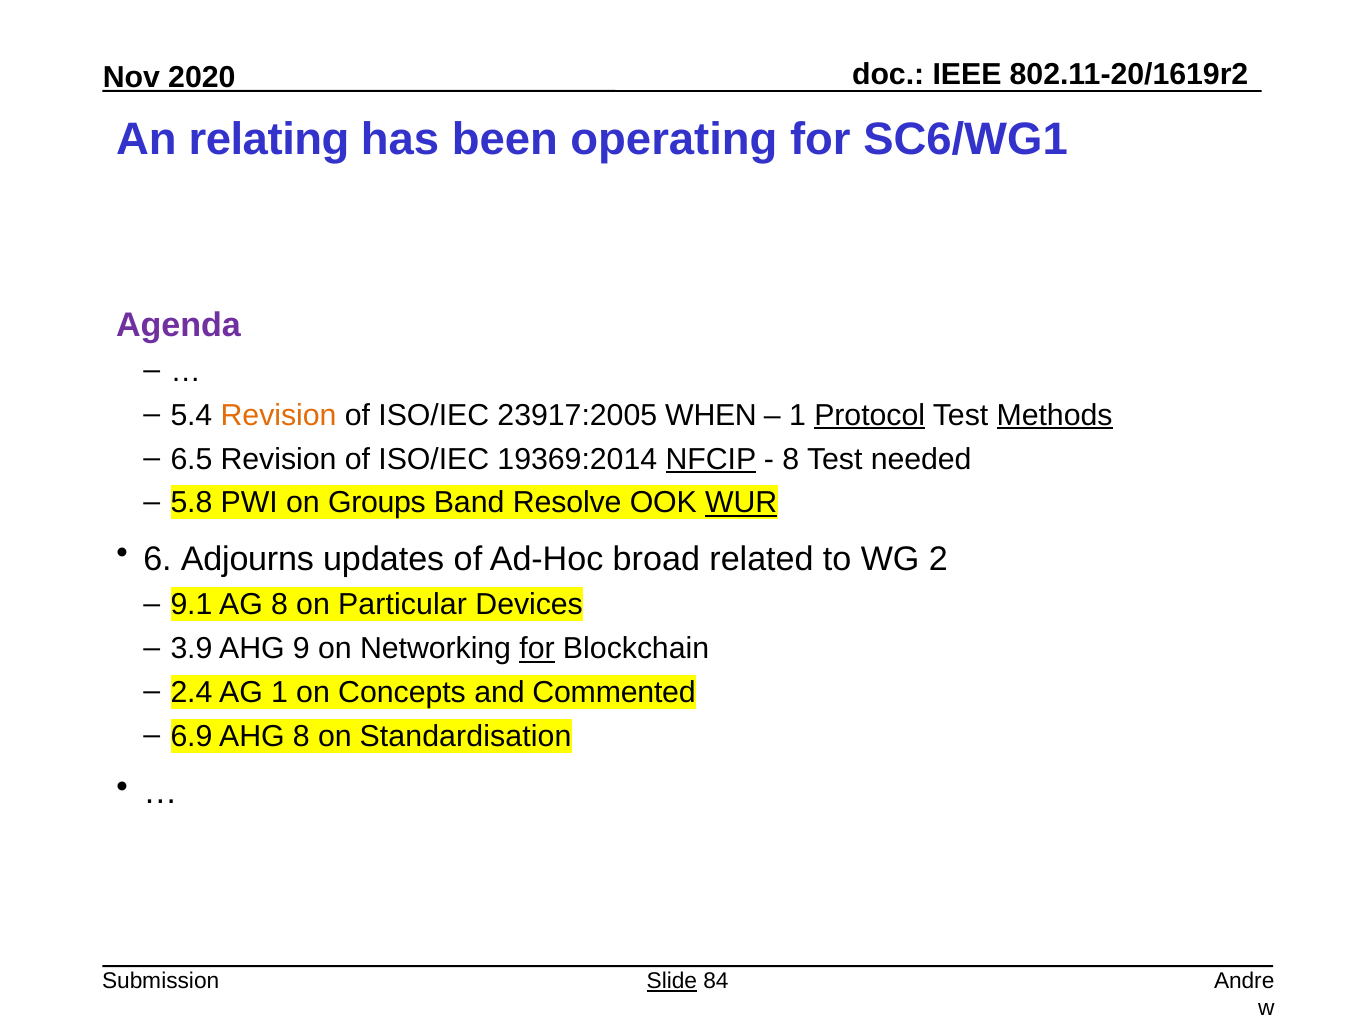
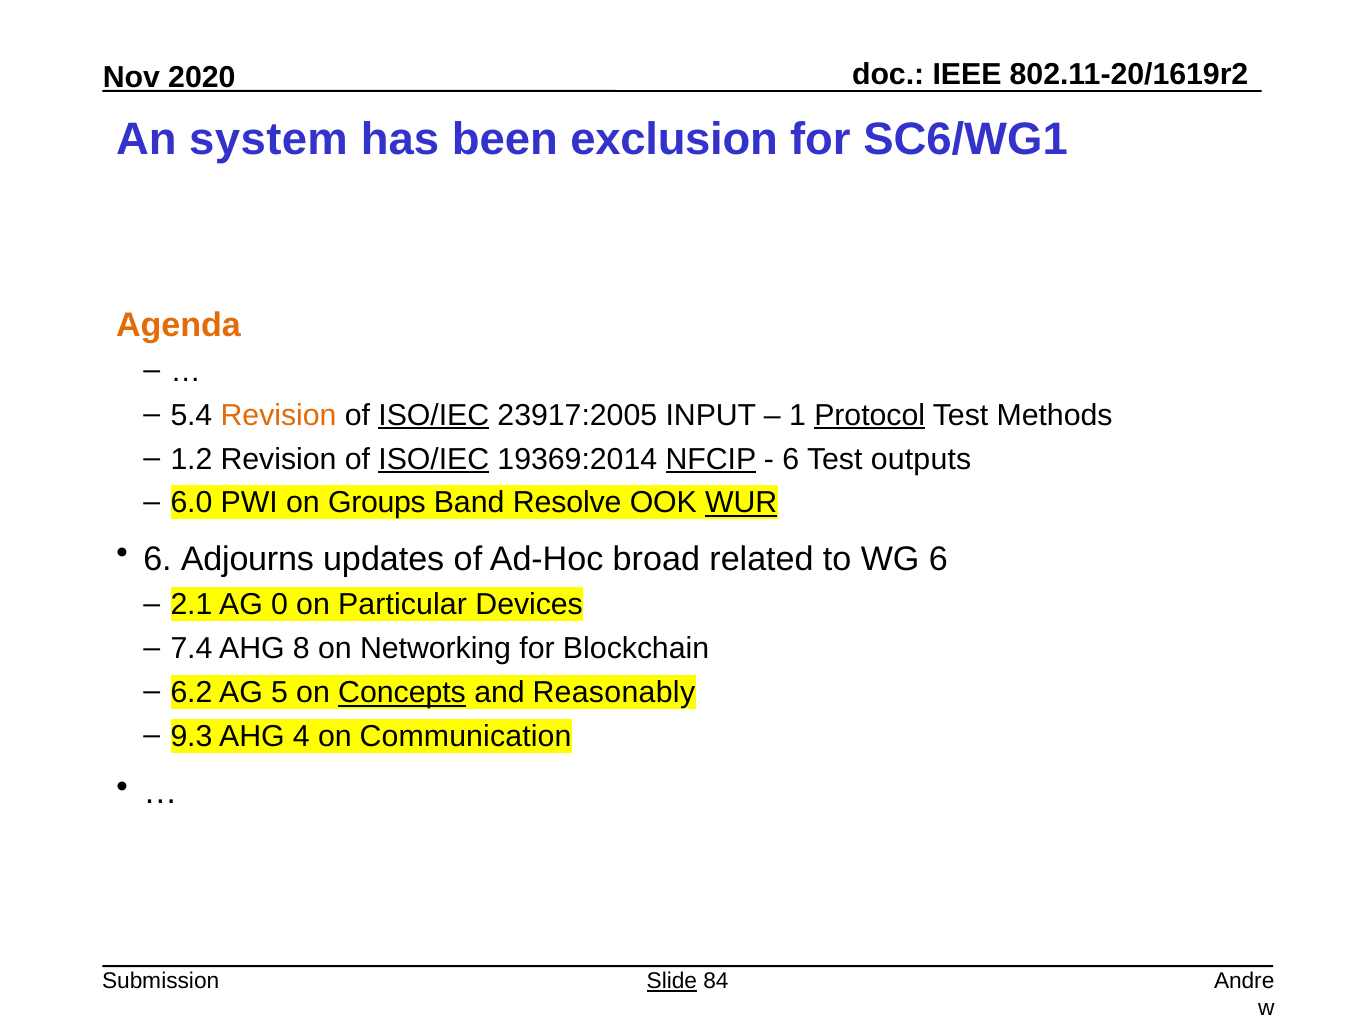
relating: relating -> system
operating: operating -> exclusion
Agenda colour: purple -> orange
ISO/IEC at (434, 415) underline: none -> present
WHEN: WHEN -> INPUT
Methods underline: present -> none
6.5: 6.5 -> 1.2
ISO/IEC at (434, 459) underline: none -> present
8 at (791, 459): 8 -> 6
needed: needed -> outputs
5.8: 5.8 -> 6.0
WG 2: 2 -> 6
9.1: 9.1 -> 2.1
AG 8: 8 -> 0
3.9: 3.9 -> 7.4
9: 9 -> 8
for at (537, 649) underline: present -> none
2.4: 2.4 -> 6.2
AG 1: 1 -> 5
Concepts underline: none -> present
Commented: Commented -> Reasonably
6.9: 6.9 -> 9.3
AHG 8: 8 -> 4
Standardisation: Standardisation -> Communication
